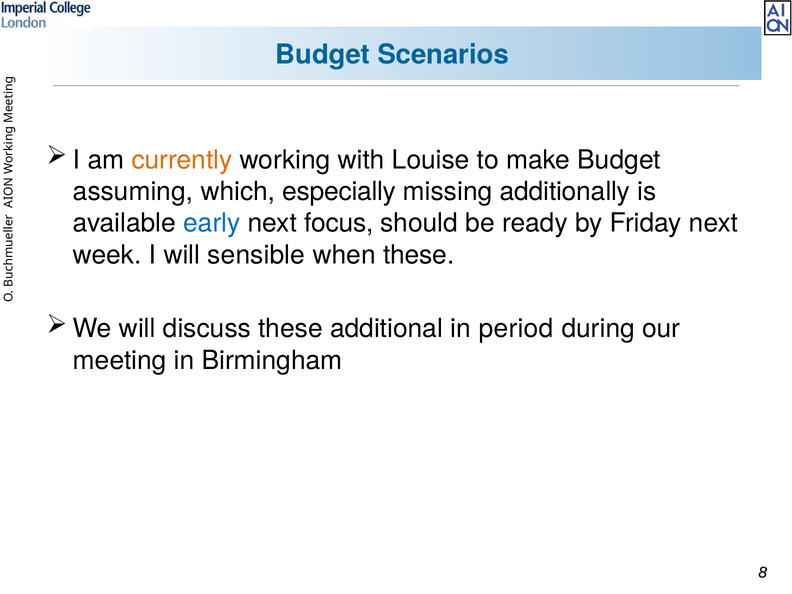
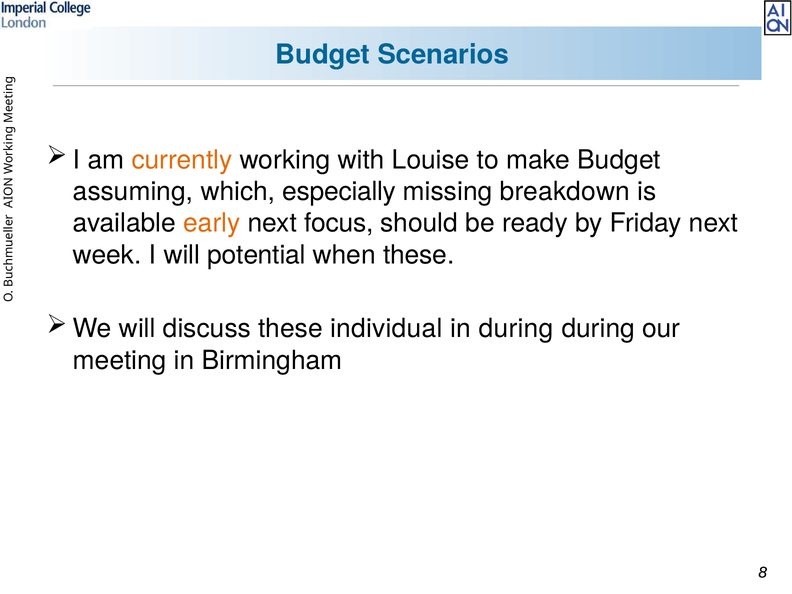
additionally: additionally -> breakdown
early colour: blue -> orange
sensible: sensible -> potential
additional: additional -> individual
in period: period -> during
